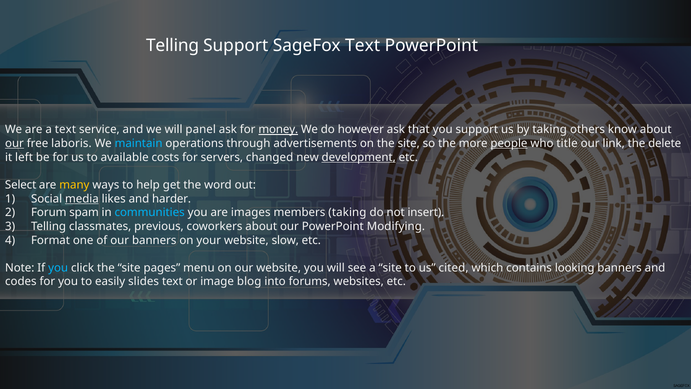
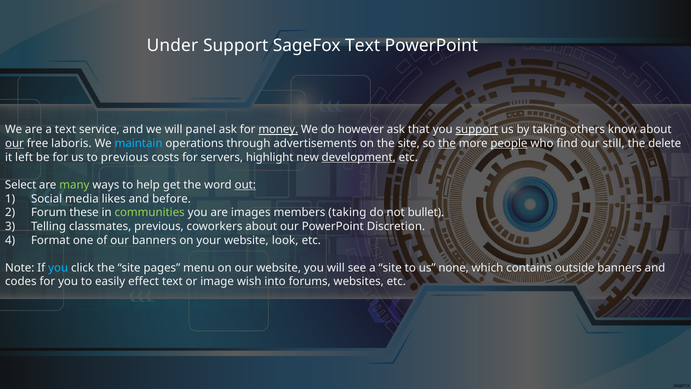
Telling at (173, 45): Telling -> Under
support at (477, 130) underline: none -> present
the at (447, 143) underline: none -> present
title: title -> find
link: link -> still
to available: available -> previous
changed: changed -> highlight
many colour: yellow -> light green
out underline: none -> present
media underline: present -> none
harder: harder -> before
spam: spam -> these
communities colour: light blue -> light green
insert: insert -> bullet
Modifying: Modifying -> Discretion
slow: slow -> look
cited: cited -> none
looking: looking -> outside
slides: slides -> effect
blog: blog -> wish
